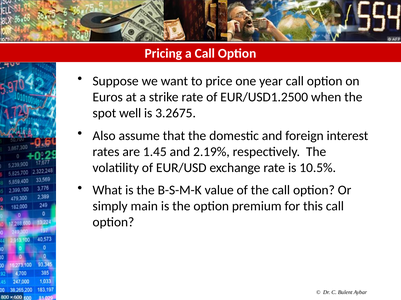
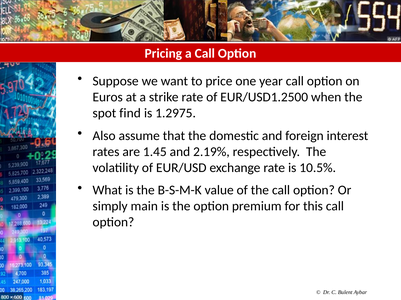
well: well -> find
3.2675: 3.2675 -> 1.2975
